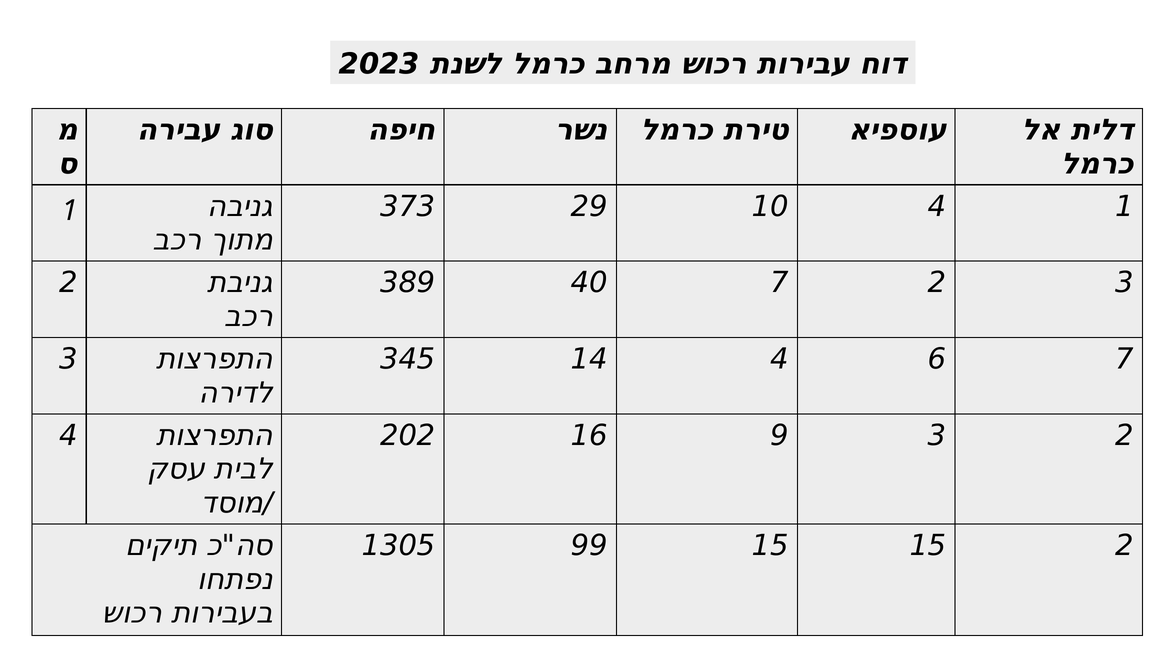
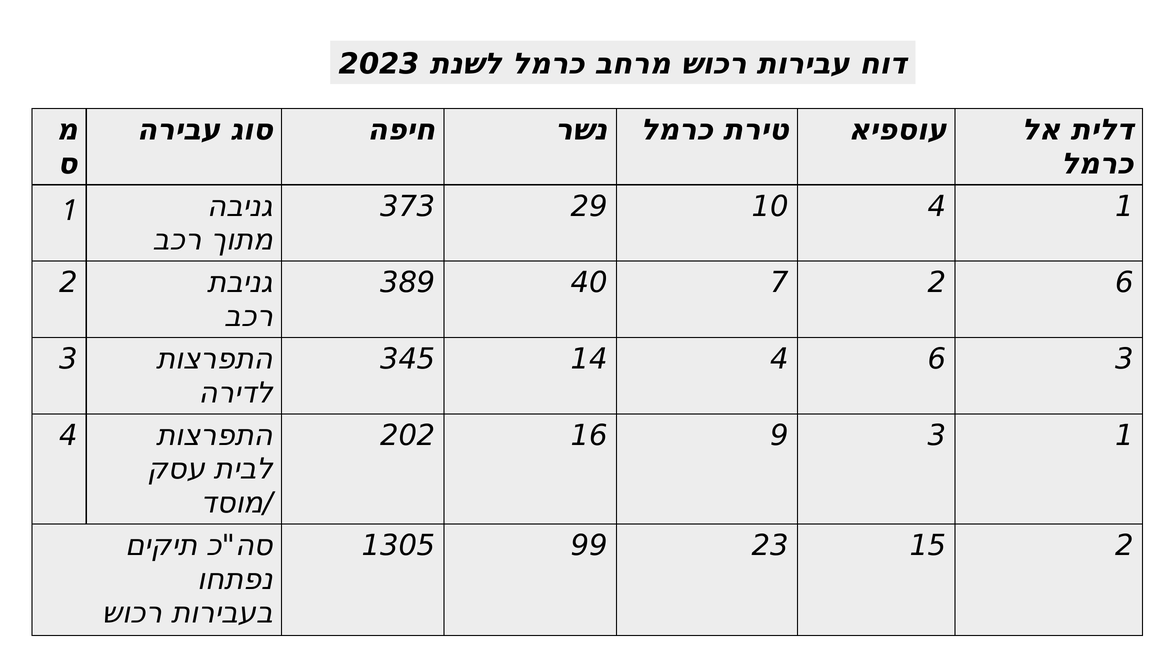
2 3: 3 -> 6
4 6 7: 7 -> 3
3 2: 2 -> 1
99 15: 15 -> 23
